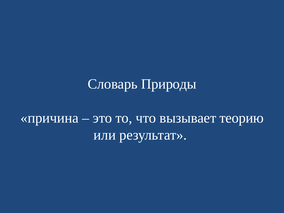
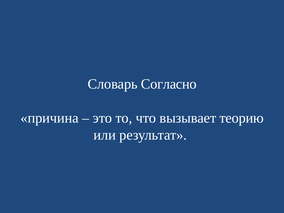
Природы: Природы -> Согласно
